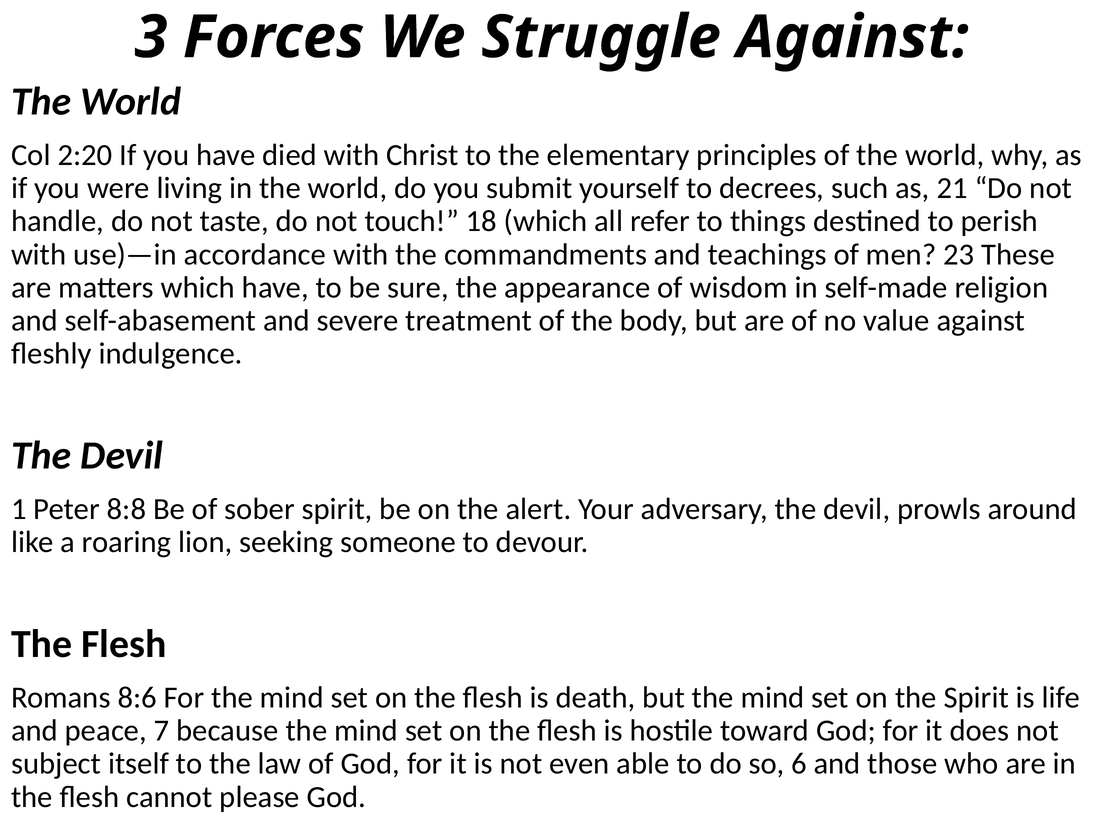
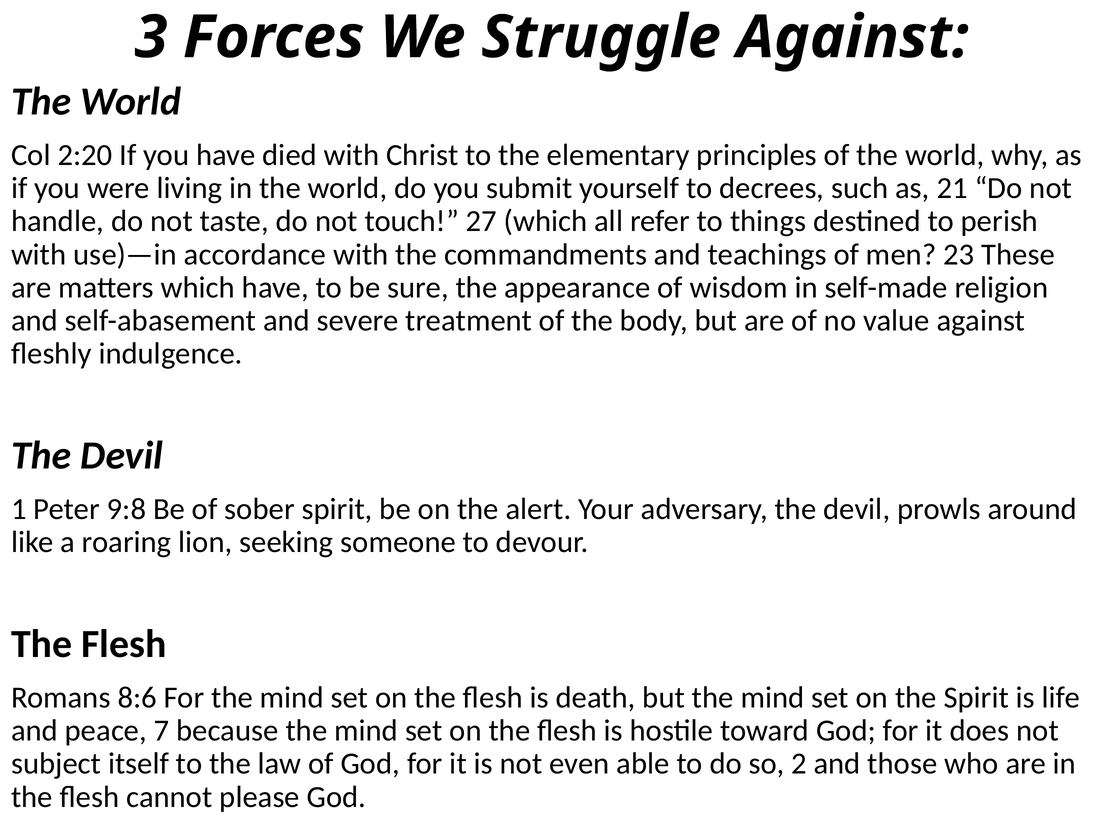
18: 18 -> 27
8:8: 8:8 -> 9:8
6: 6 -> 2
